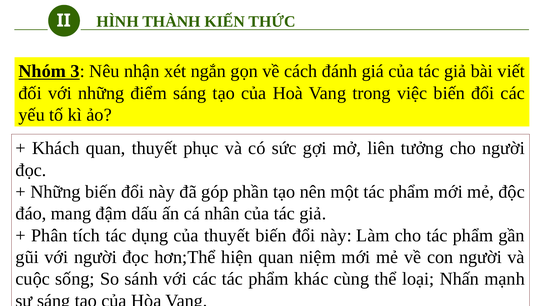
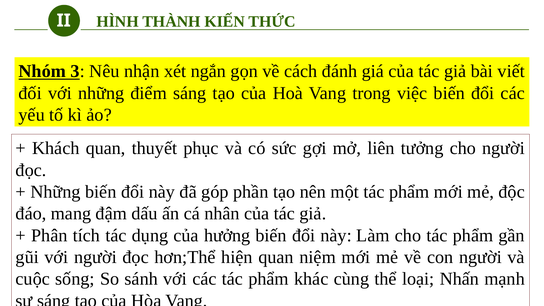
của thuyết: thuyết -> hưởng
